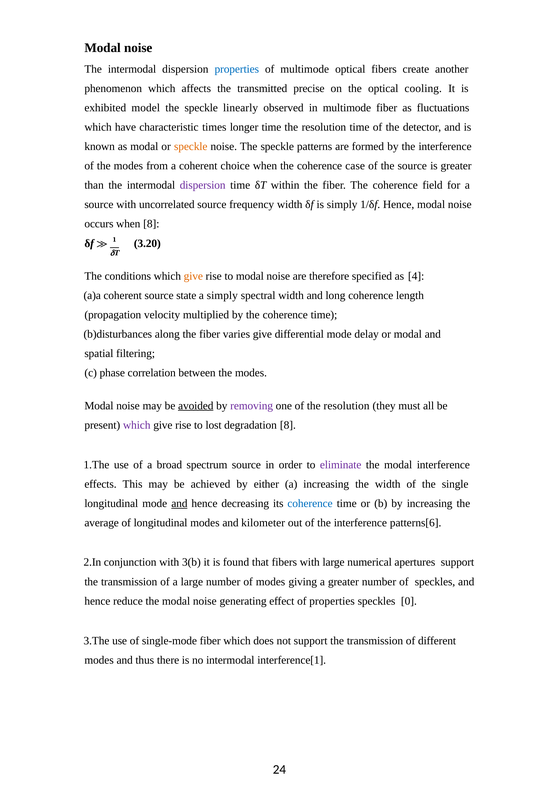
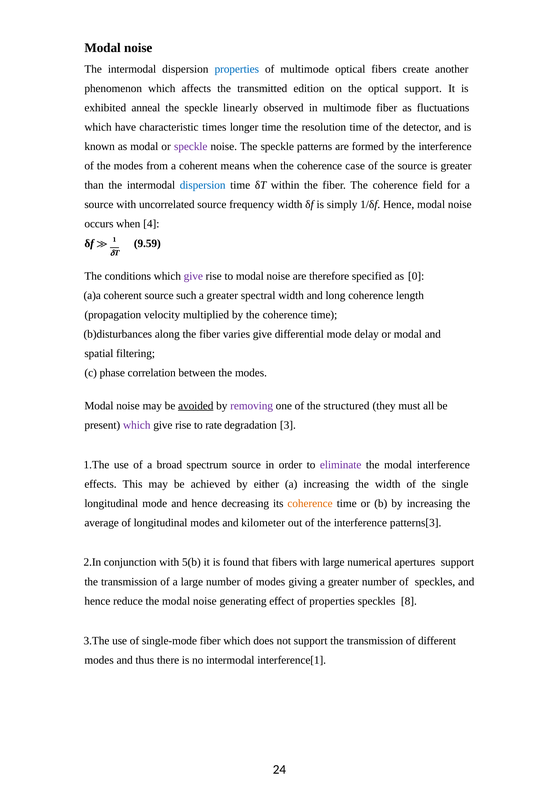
precise: precise -> edition
optical cooling: cooling -> support
model: model -> anneal
speckle at (191, 146) colour: orange -> purple
choice: choice -> means
dispersion at (203, 185) colour: purple -> blue
when 8: 8 -> 4
3.20: 3.20 -> 9.59
give at (193, 276) colour: orange -> purple
4: 4 -> 0
state: state -> such
simply at (222, 295): simply -> greater
of the resolution: resolution -> structured
lost: lost -> rate
degradation 8: 8 -> 3
and at (179, 503) underline: present -> none
coherence at (310, 503) colour: blue -> orange
patterns[6: patterns[6 -> patterns[3
3(b: 3(b -> 5(b
0: 0 -> 8
